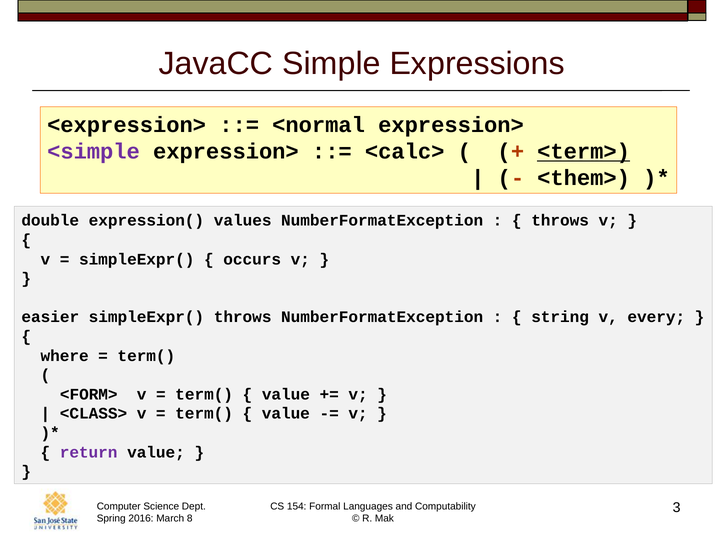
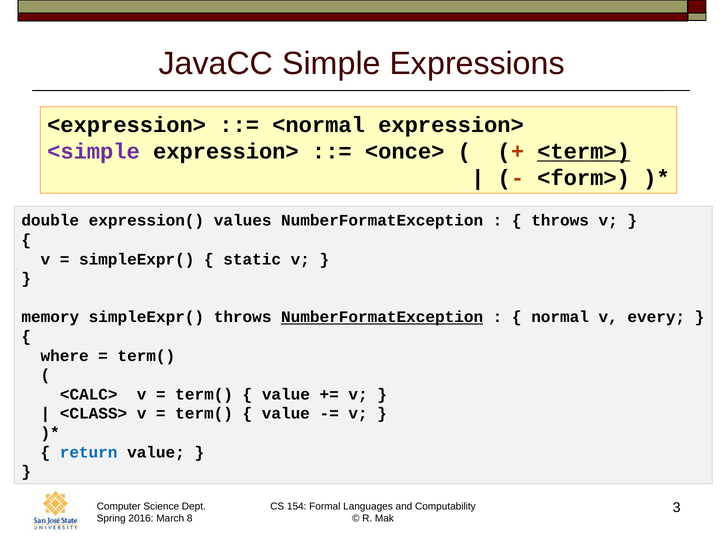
<calc>: <calc> -> <once>
<them>: <them> -> <form>
occurs: occurs -> static
easier: easier -> memory
NumberFormatException at (382, 317) underline: none -> present
string: string -> normal
<FORM>: <FORM> -> <CALC>
return colour: purple -> blue
